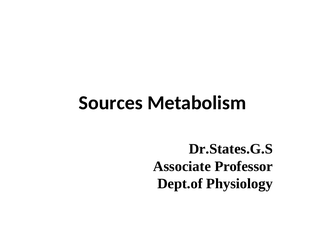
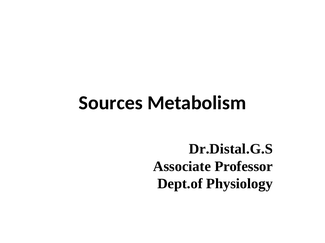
Dr.States.G.S: Dr.States.G.S -> Dr.Distal.G.S
